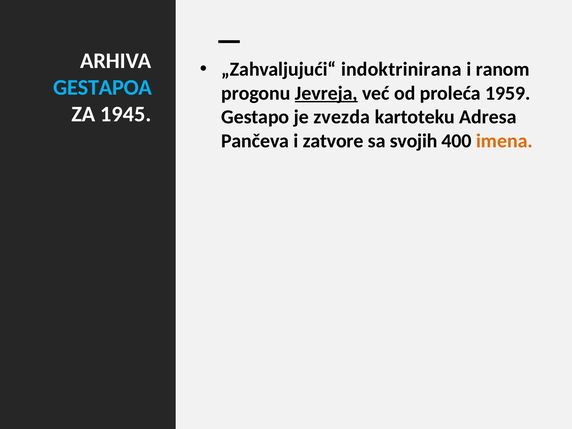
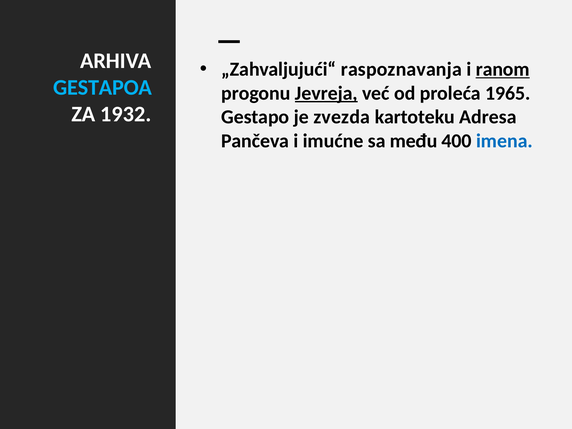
indoktrinirana: indoktrinirana -> raspoznavanja
ranom underline: none -> present
1959: 1959 -> 1965
1945: 1945 -> 1932
zatvore: zatvore -> imućne
svojih: svojih -> među
imena colour: orange -> blue
